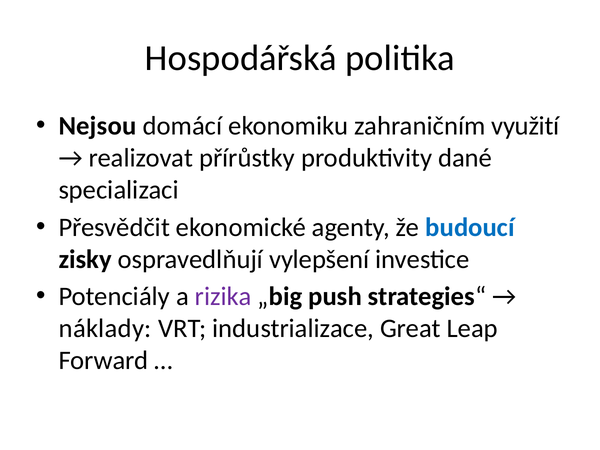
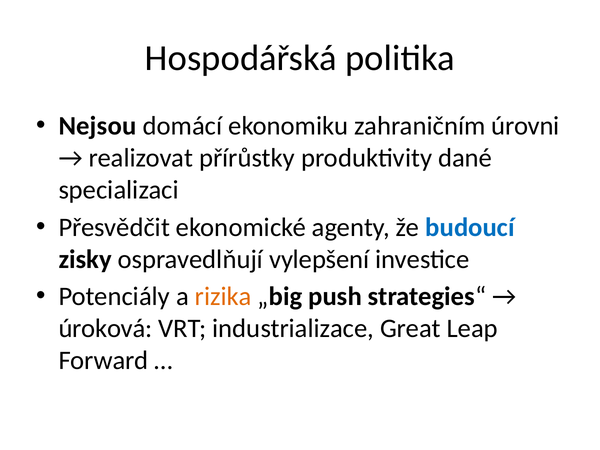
využití: využití -> úrovni
rizika colour: purple -> orange
náklady: náklady -> úroková
